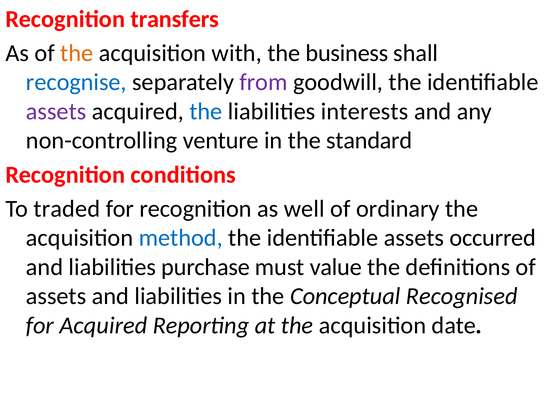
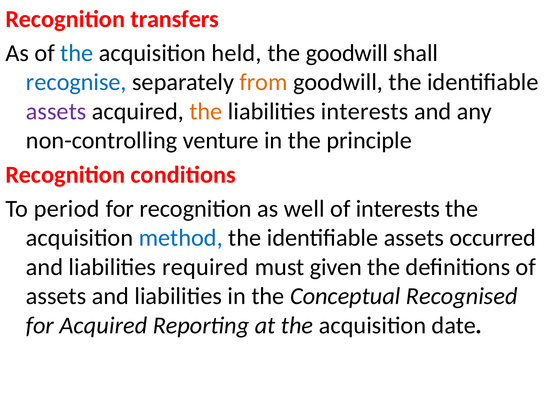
the at (77, 53) colour: orange -> blue
with: with -> held
the business: business -> goodwill
from colour: purple -> orange
the at (206, 112) colour: blue -> orange
standard: standard -> principle
traded: traded -> period
of ordinary: ordinary -> interests
purchase: purchase -> required
value: value -> given
